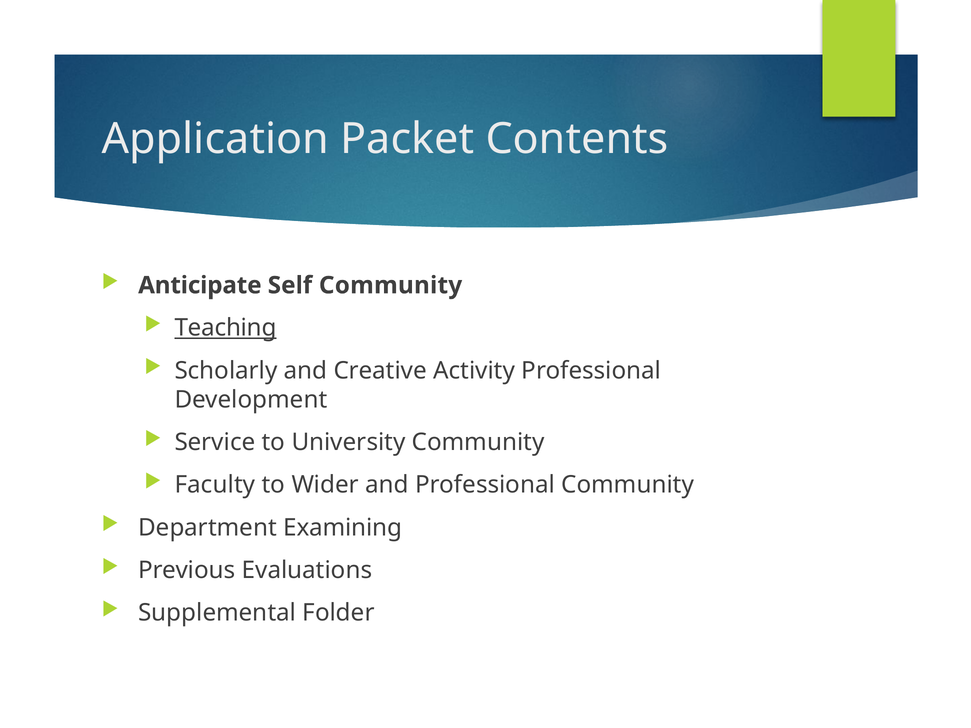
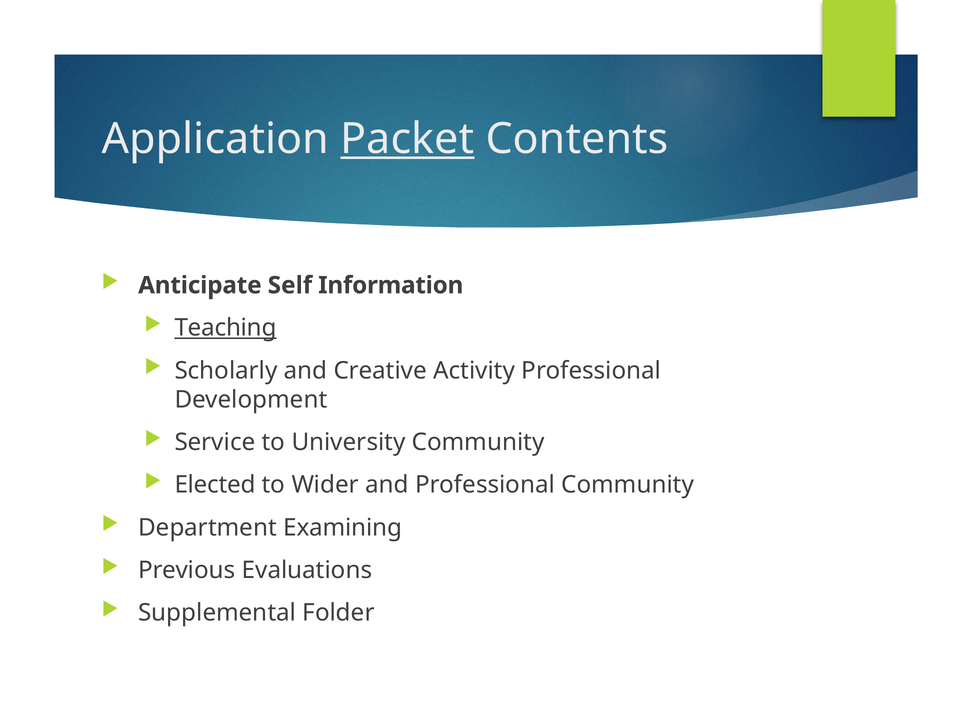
Packet underline: none -> present
Self Community: Community -> Information
Faculty: Faculty -> Elected
